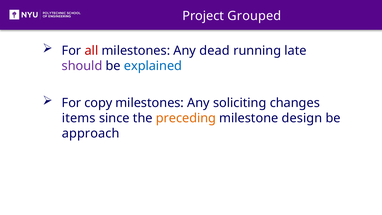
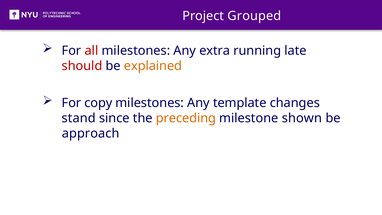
dead: dead -> extra
should colour: purple -> red
explained colour: blue -> orange
soliciting: soliciting -> template
items: items -> stand
design: design -> shown
